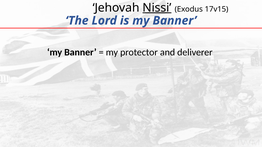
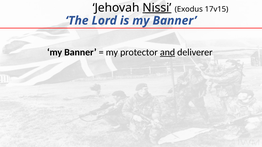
and underline: none -> present
